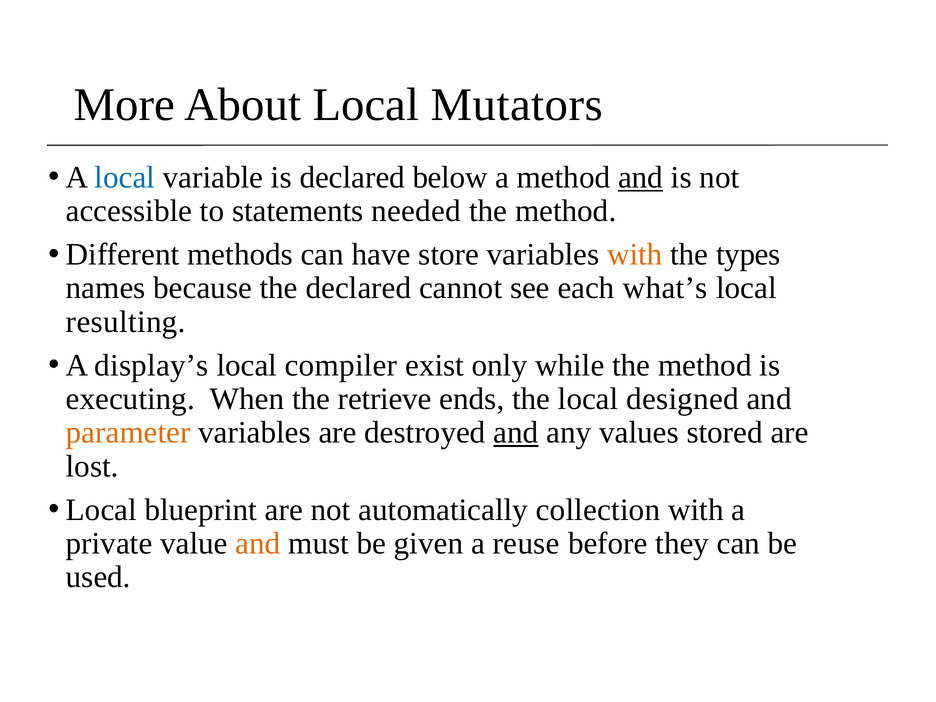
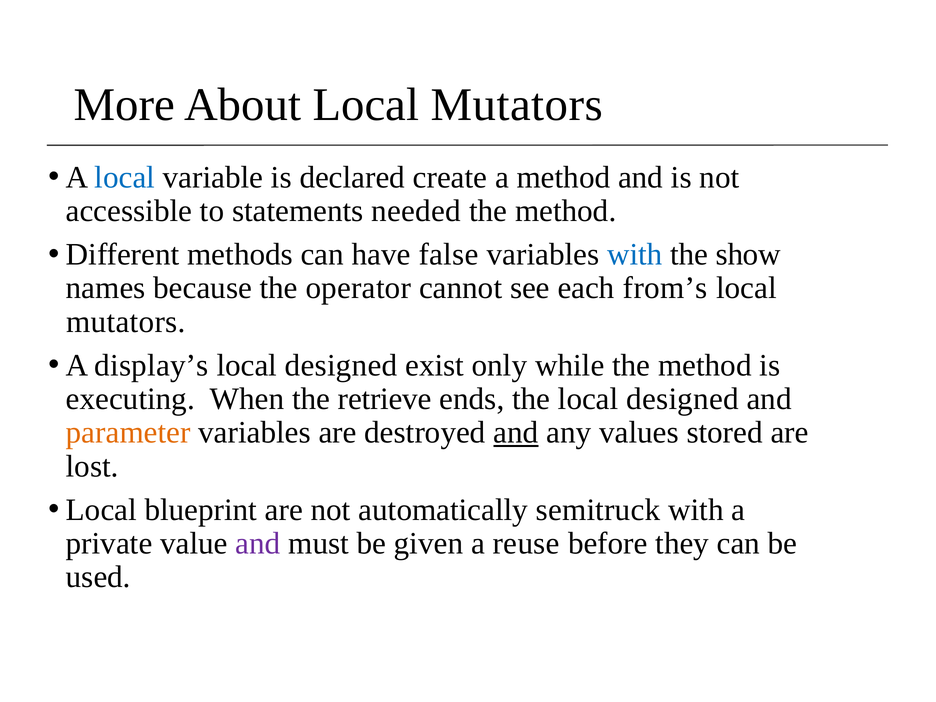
below: below -> create
and at (641, 177) underline: present -> none
store: store -> false
with at (635, 254) colour: orange -> blue
types: types -> show
the declared: declared -> operator
what’s: what’s -> from’s
resulting at (126, 322): resulting -> mutators
compiler at (341, 365): compiler -> designed
collection: collection -> semitruck
and at (258, 543) colour: orange -> purple
